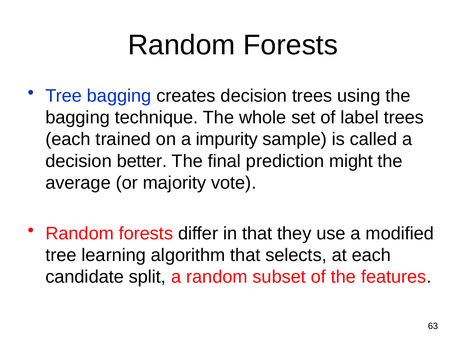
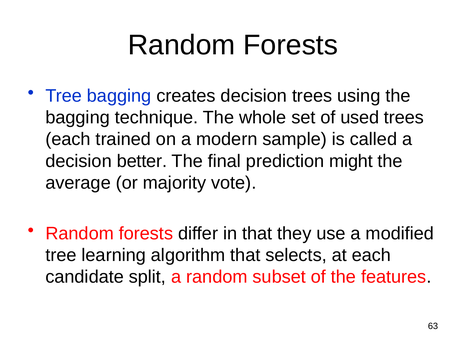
label: label -> used
impurity: impurity -> modern
